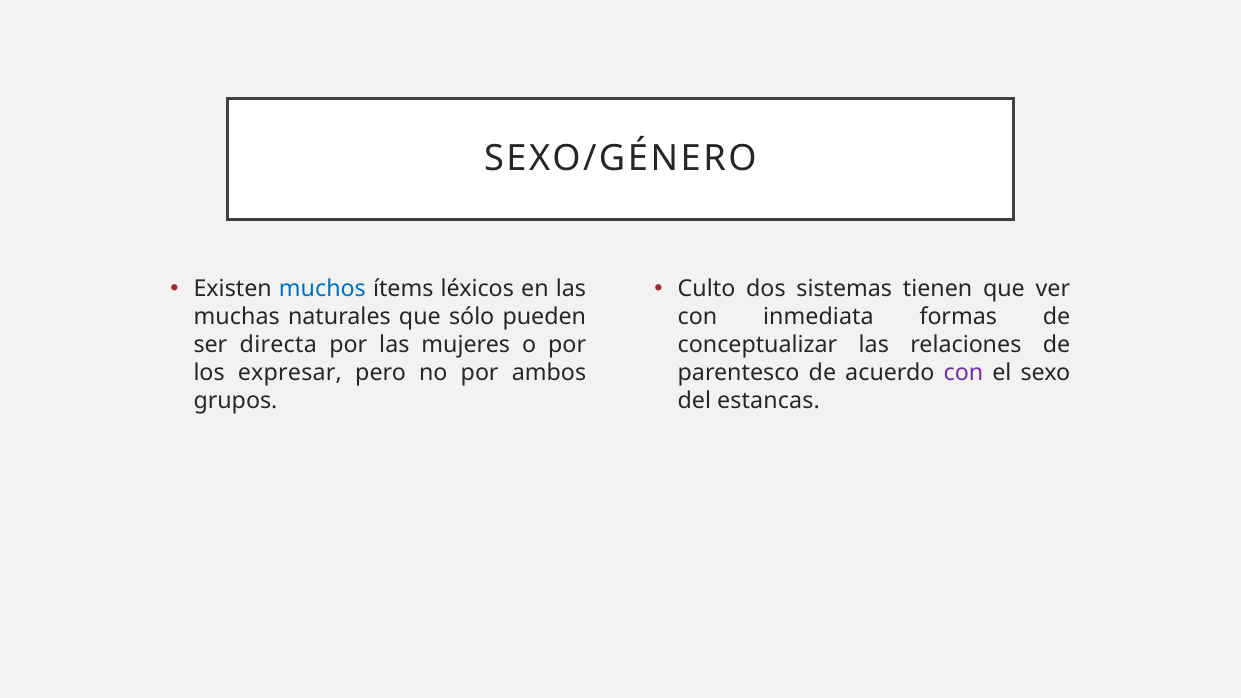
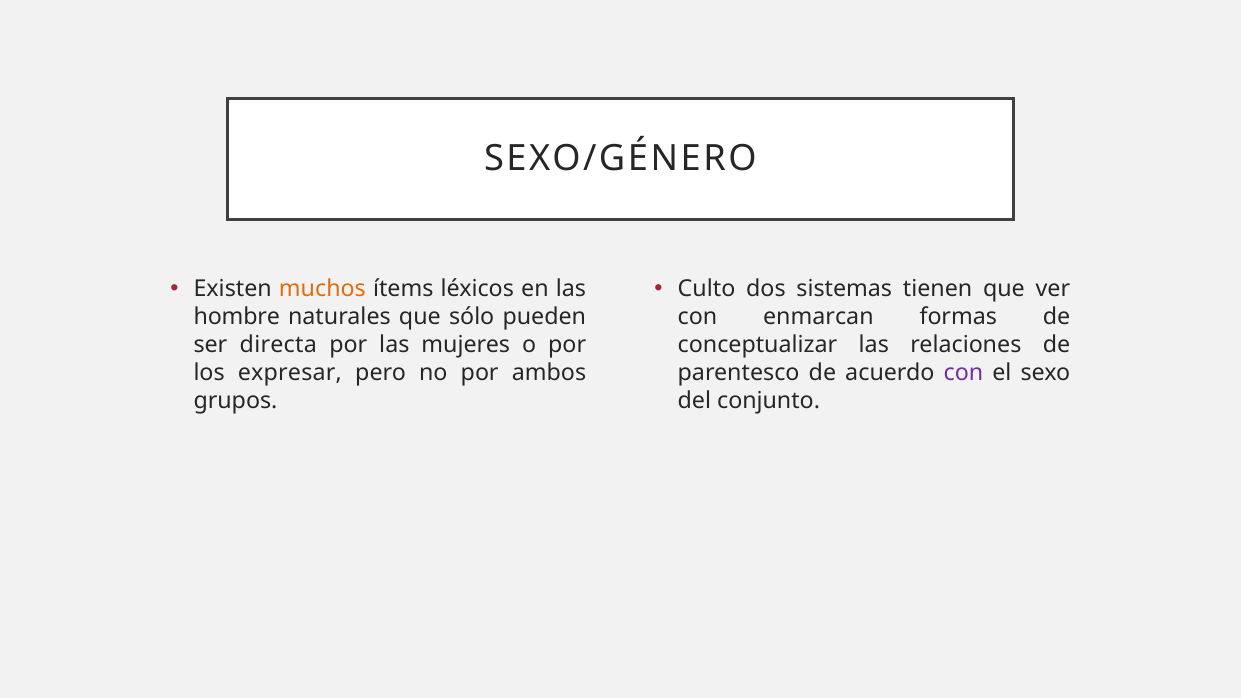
muchos colour: blue -> orange
muchas: muchas -> hombre
inmediata: inmediata -> enmarcan
estancas: estancas -> conjunto
